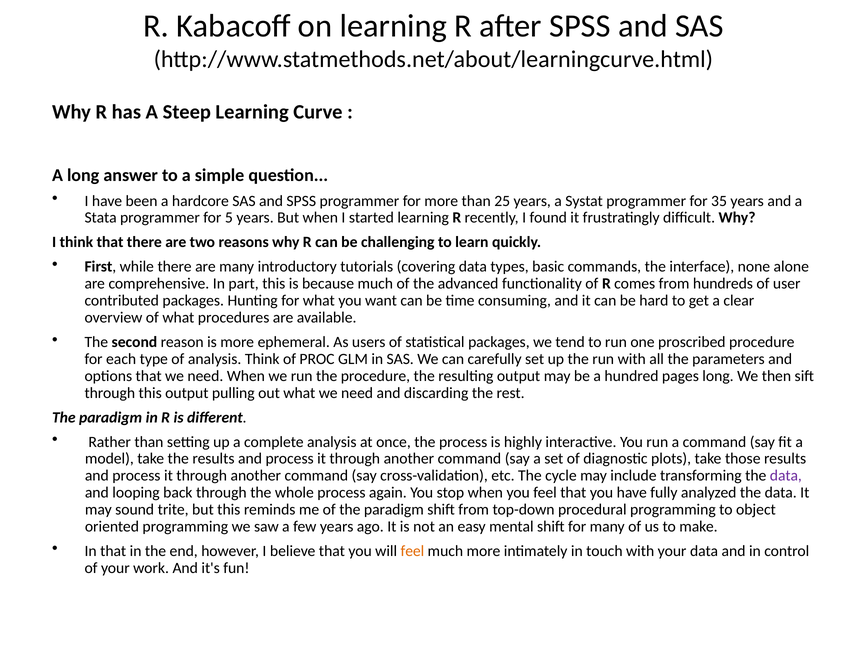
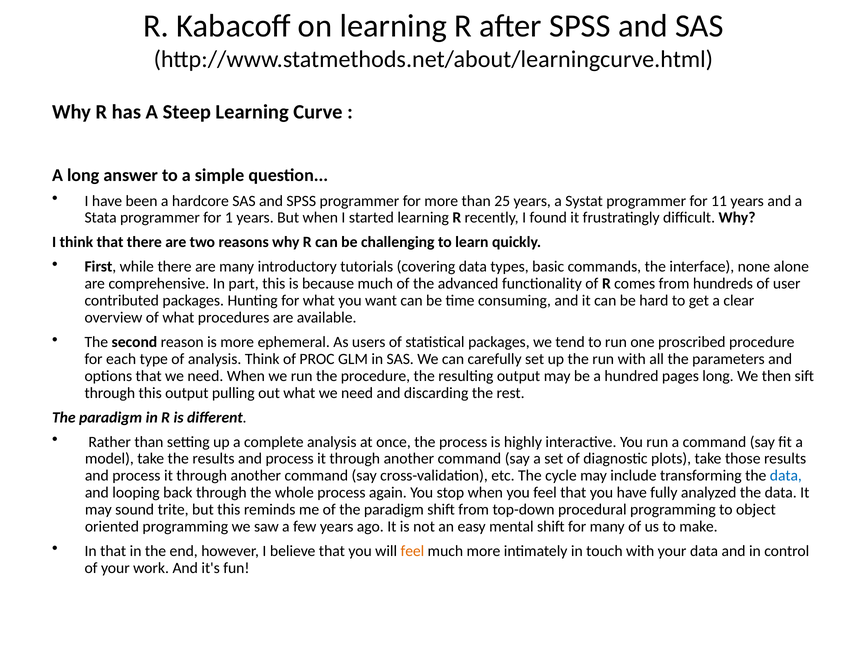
35: 35 -> 11
5: 5 -> 1
data at (786, 476) colour: purple -> blue
